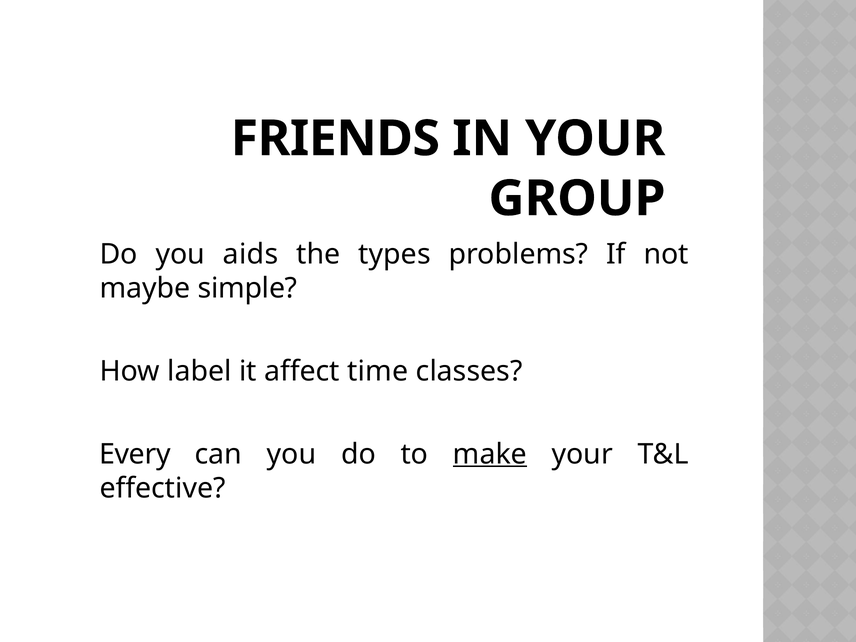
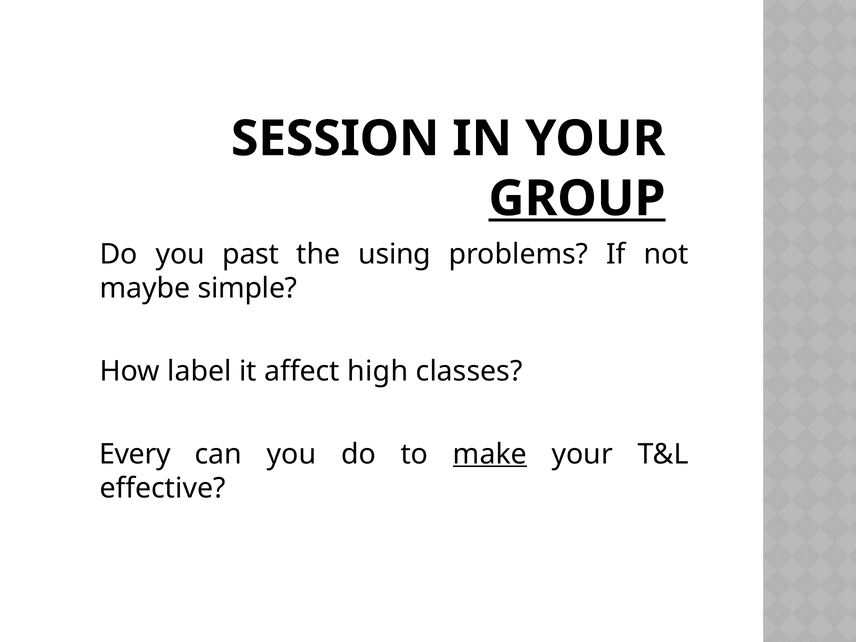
FRIENDS: FRIENDS -> SESSION
GROUP underline: none -> present
aids: aids -> past
types: types -> using
time: time -> high
